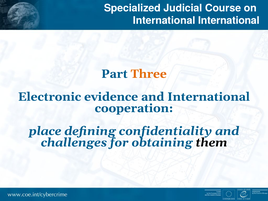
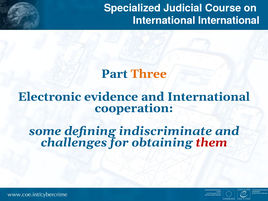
place: place -> some
confidentiality: confidentiality -> indiscriminate
them colour: black -> red
